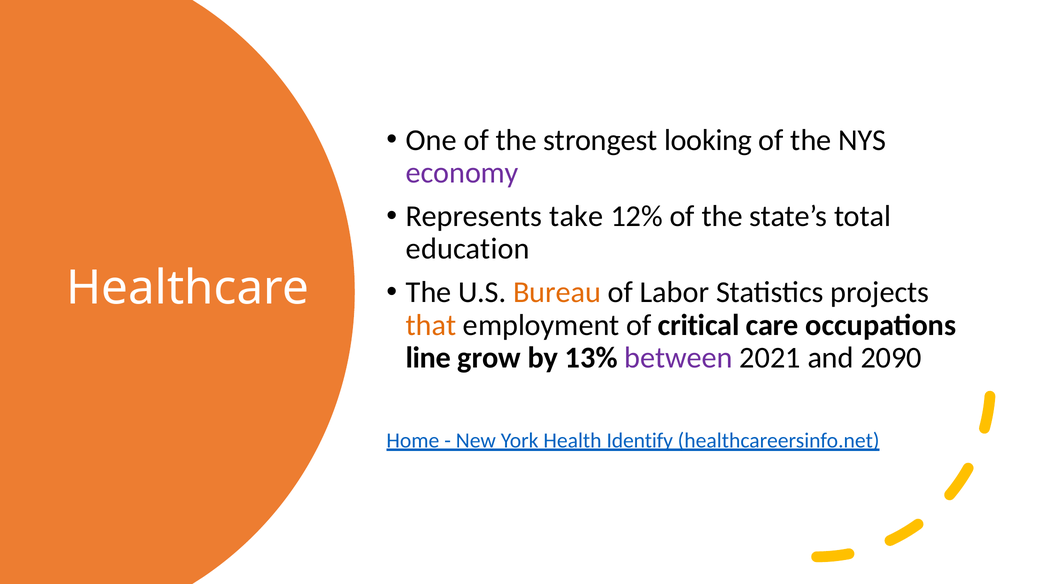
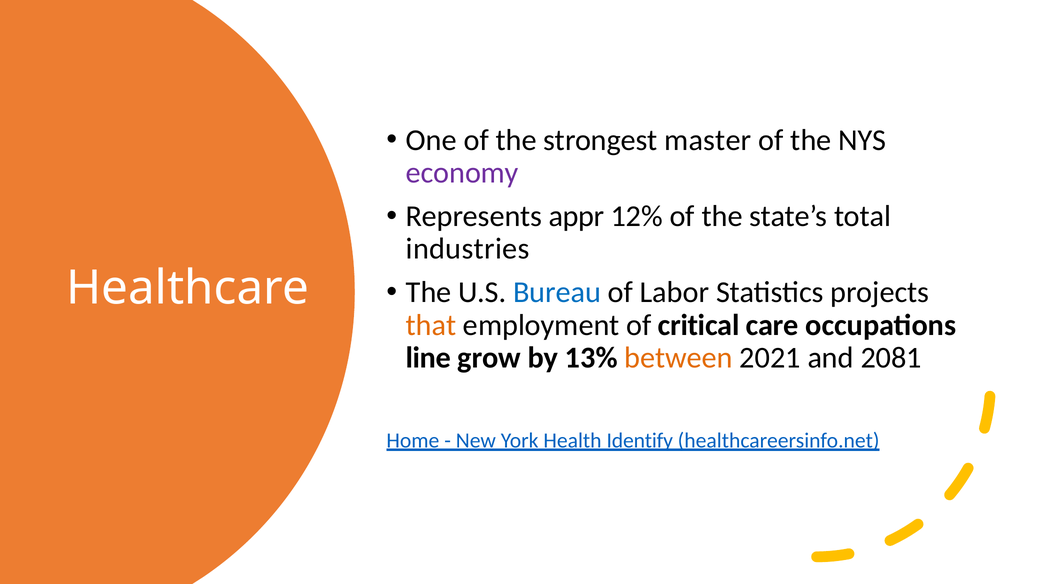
looking: looking -> master
take: take -> appr
education: education -> industries
Bureau colour: orange -> blue
between colour: purple -> orange
2090: 2090 -> 2081
